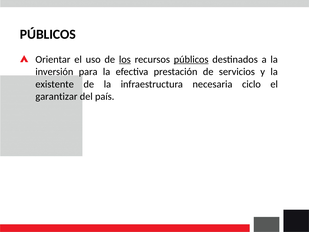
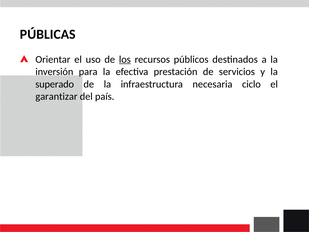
PÚBLICOS at (48, 34): PÚBLICOS -> PÚBLICAS
públicos at (191, 59) underline: present -> none
existente: existente -> superado
